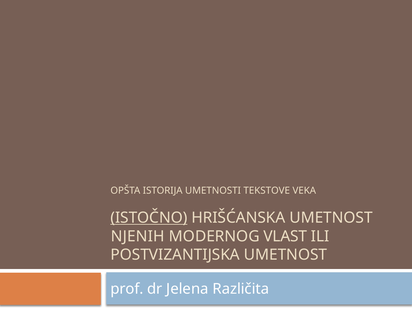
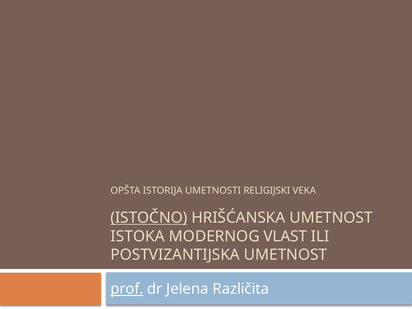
TEKSTOVE: TEKSTOVE -> RELIGIJSKI
NJENIH: NJENIH -> ISTOKA
prof underline: none -> present
